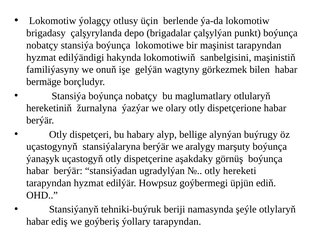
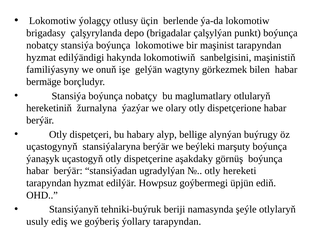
aralygy: aralygy -> beýleki
habar at (38, 221): habar -> usuly
